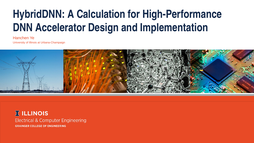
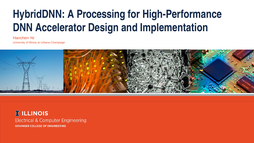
Calculation: Calculation -> Processing
